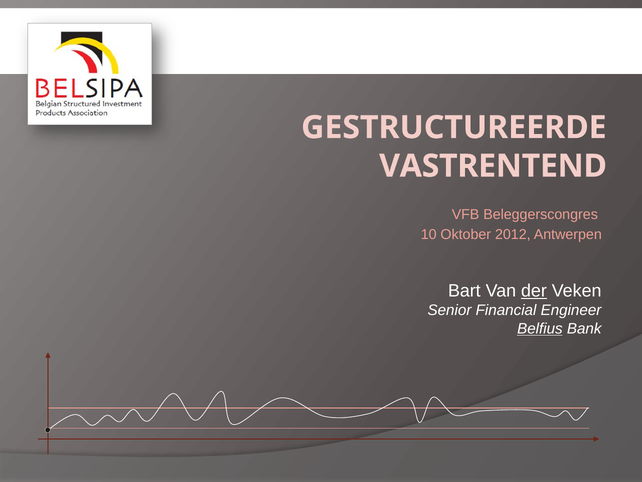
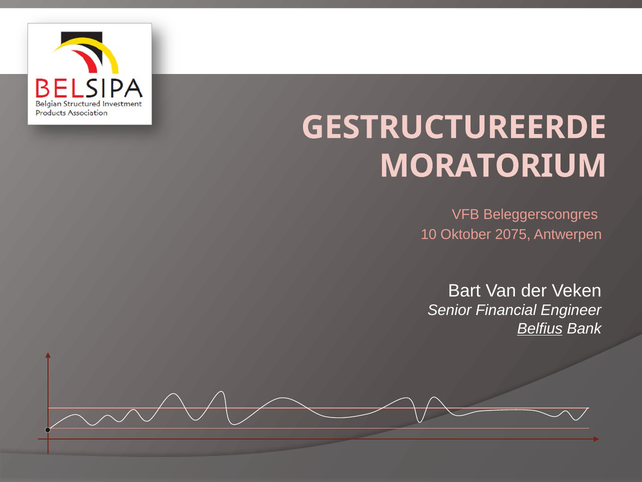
VASTRENTEND: VASTRENTEND -> MORATORIUM
2012: 2012 -> 2075
der underline: present -> none
